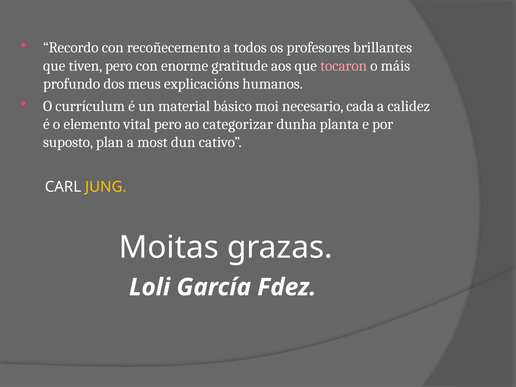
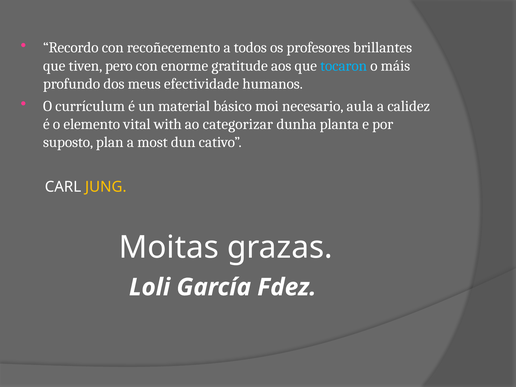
tocaron colour: pink -> light blue
explicacións: explicacións -> efectividade
cada: cada -> aula
vital pero: pero -> with
